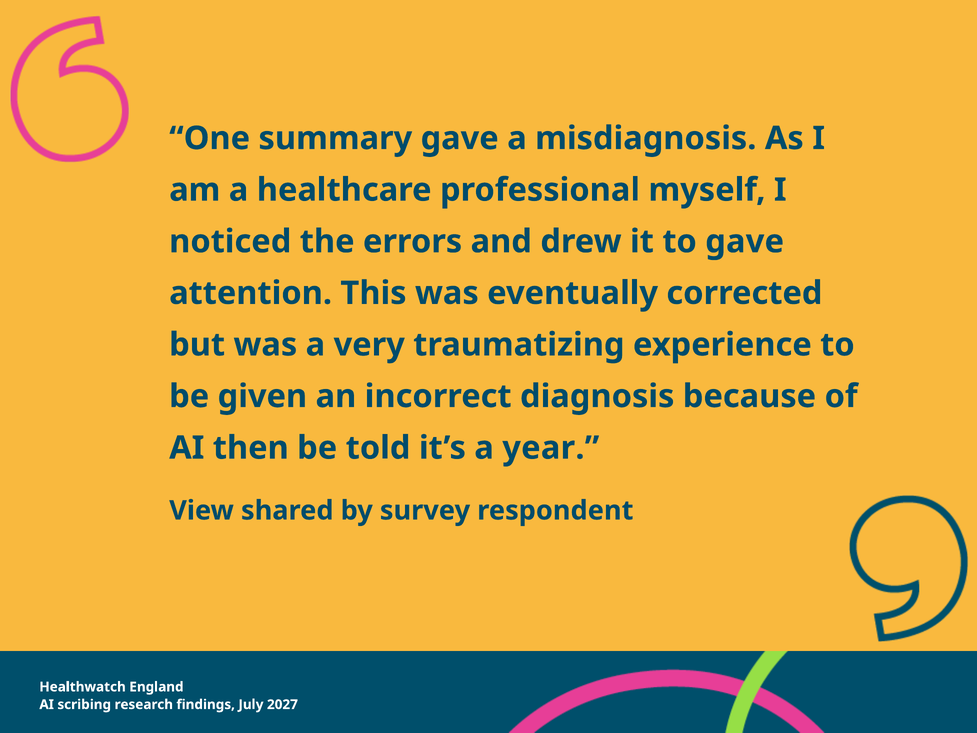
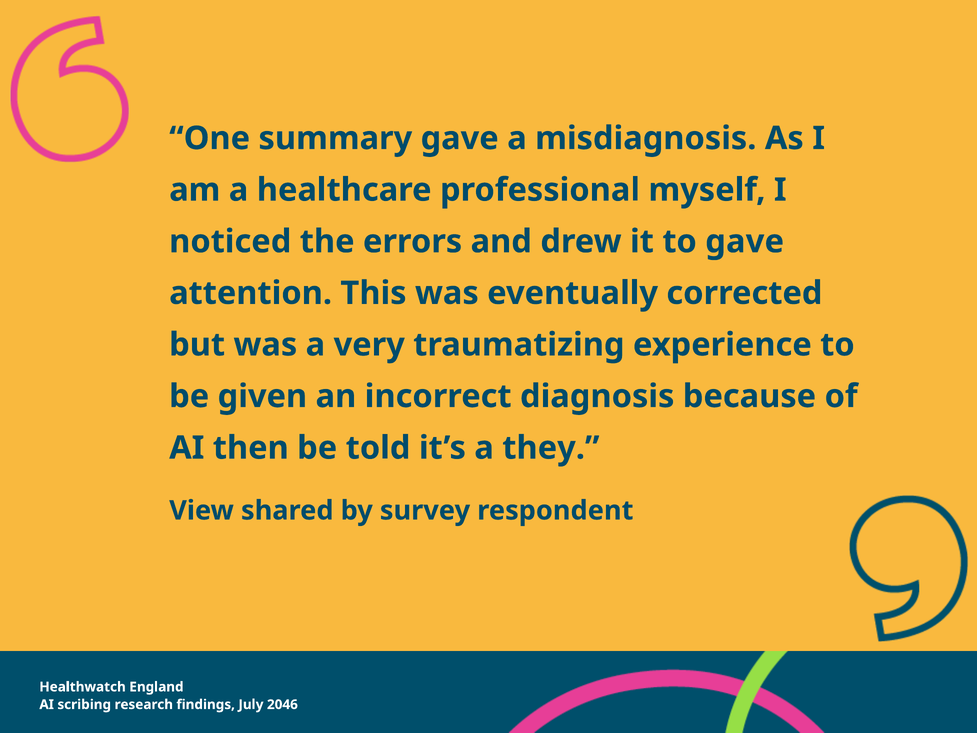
year: year -> they
2027: 2027 -> 2046
